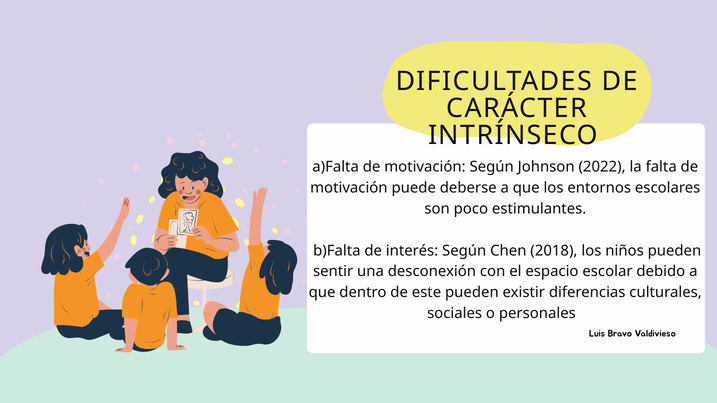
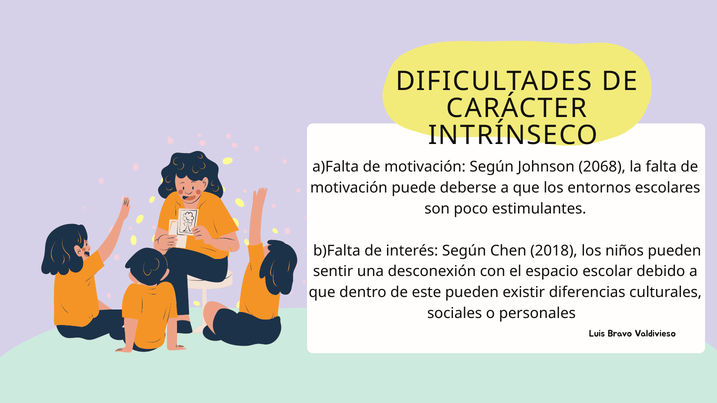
2022: 2022 -> 2068
